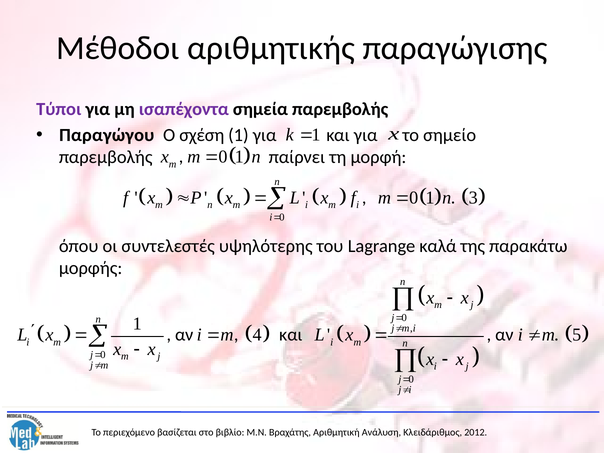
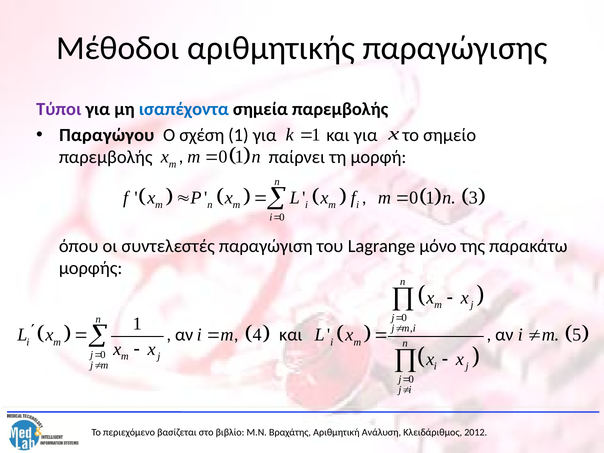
ισαπέχοντα colour: purple -> blue
υψηλότερης: υψηλότερης -> παραγώγιση
καλά: καλά -> μόνο
